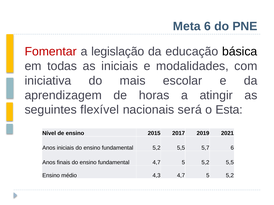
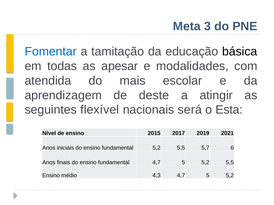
Meta 6: 6 -> 3
Fomentar colour: red -> blue
legislação: legislação -> tamitação
as iniciais: iniciais -> apesar
iniciativa: iniciativa -> atendida
horas: horas -> deste
